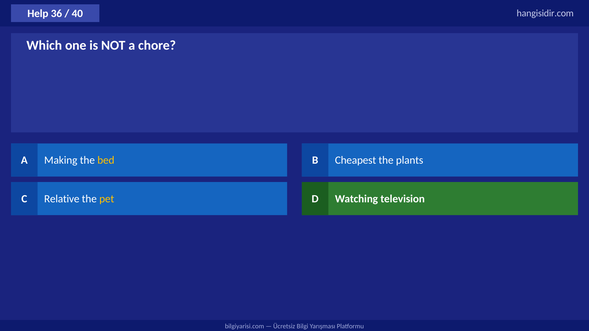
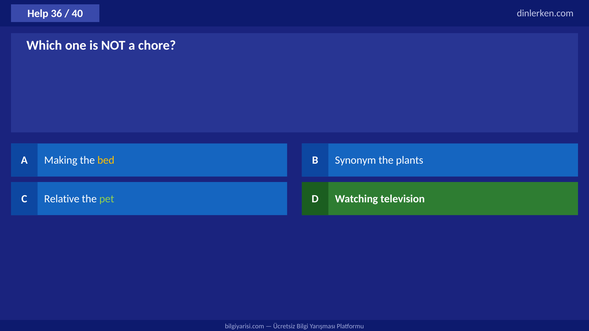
hangisidir.com: hangisidir.com -> dinlerken.com
Cheapest: Cheapest -> Synonym
pet colour: yellow -> light green
